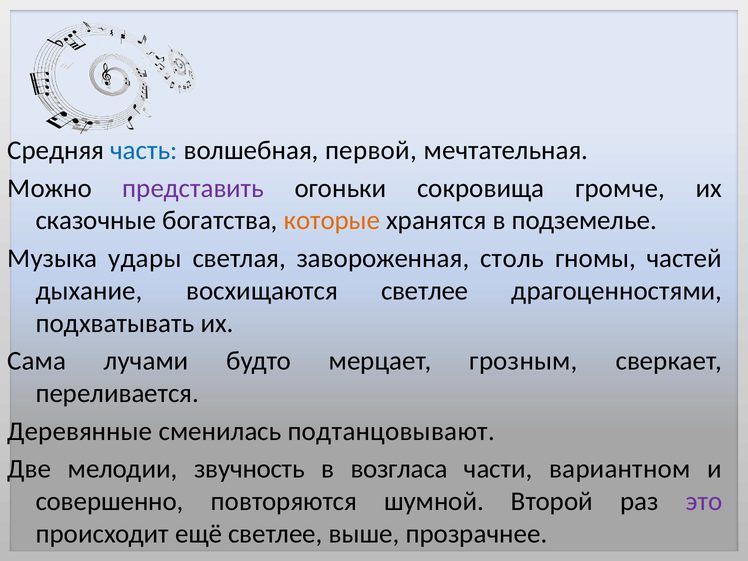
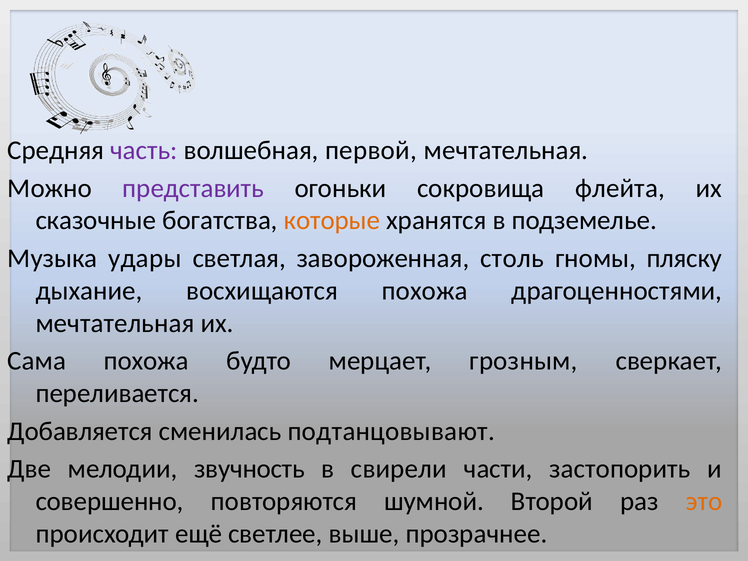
часть colour: blue -> purple
громче: громче -> флейта
частей: частей -> пляску
восхищаются светлее: светлее -> похожа
подхватывать at (115, 323): подхватывать -> мечтательная
Сама лучами: лучами -> похожа
Деревянные: Деревянные -> Добавляется
возгласа: возгласа -> свирели
вариантном: вариантном -> застопорить
это colour: purple -> orange
